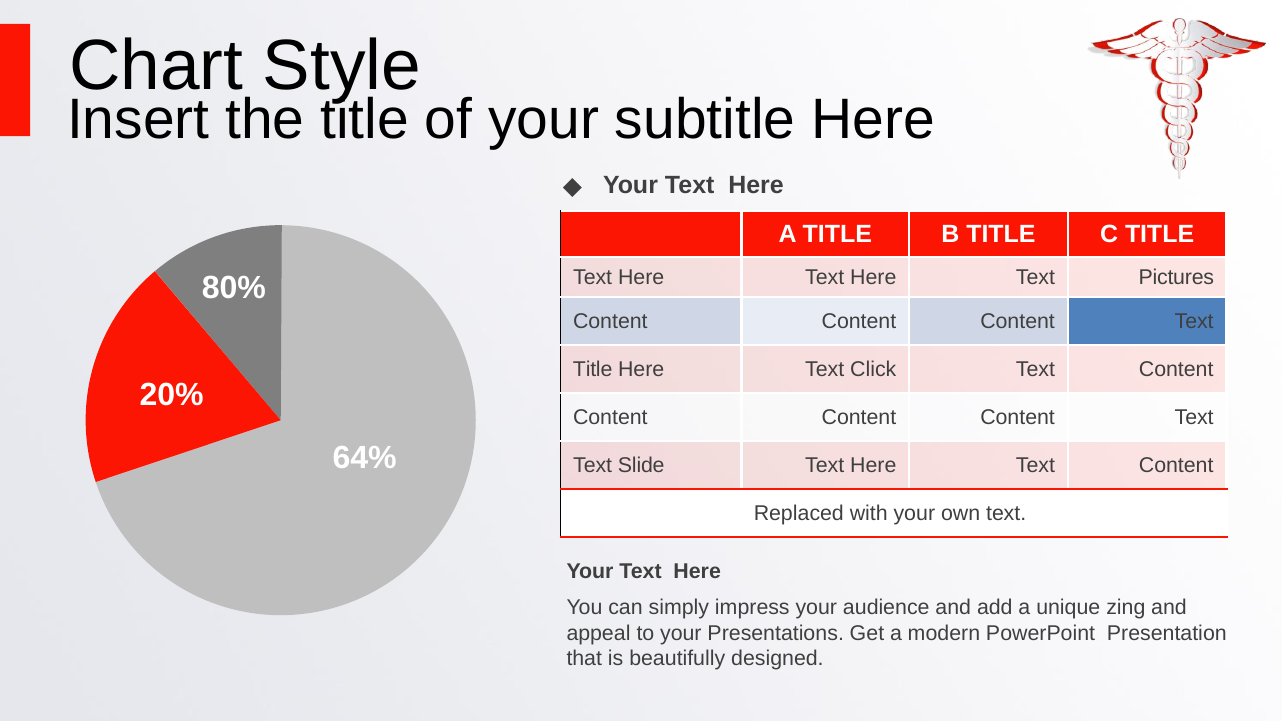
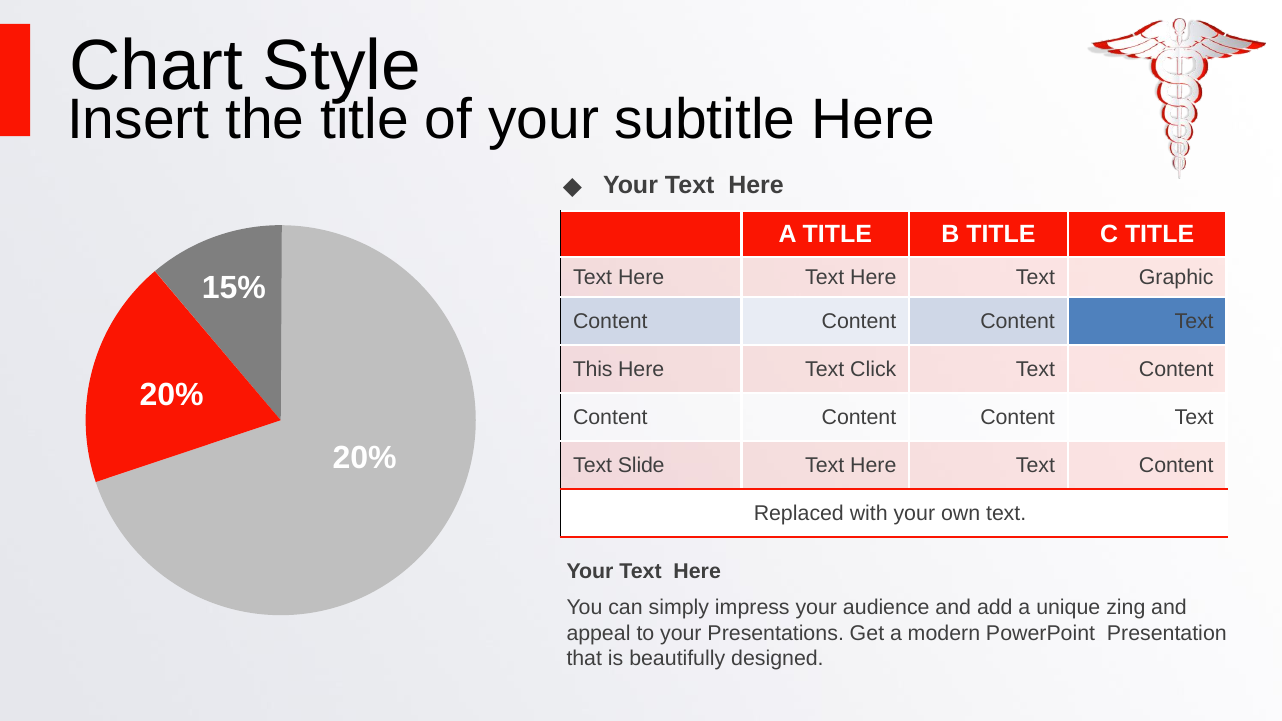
Pictures: Pictures -> Graphic
80%: 80% -> 15%
Title at (593, 369): Title -> This
64% at (365, 458): 64% -> 20%
